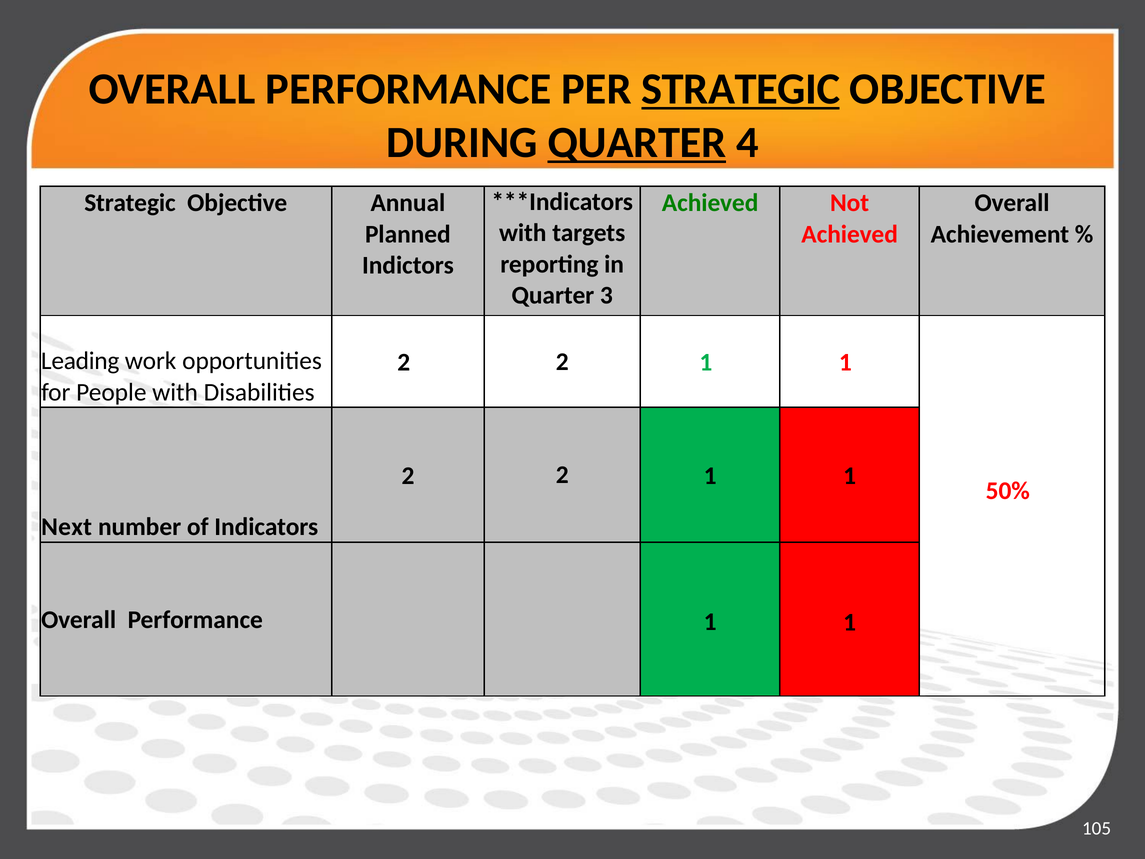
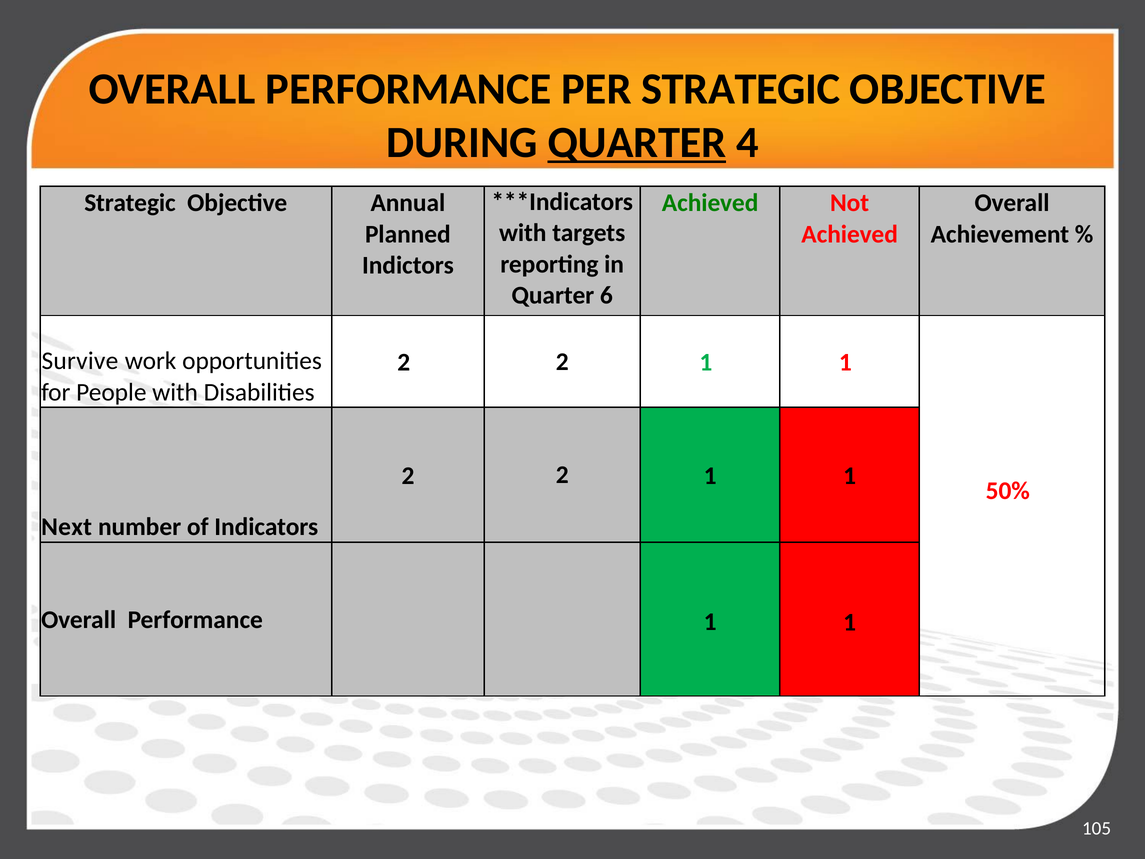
STRATEGIC at (741, 89) underline: present -> none
3: 3 -> 6
Leading: Leading -> Survive
